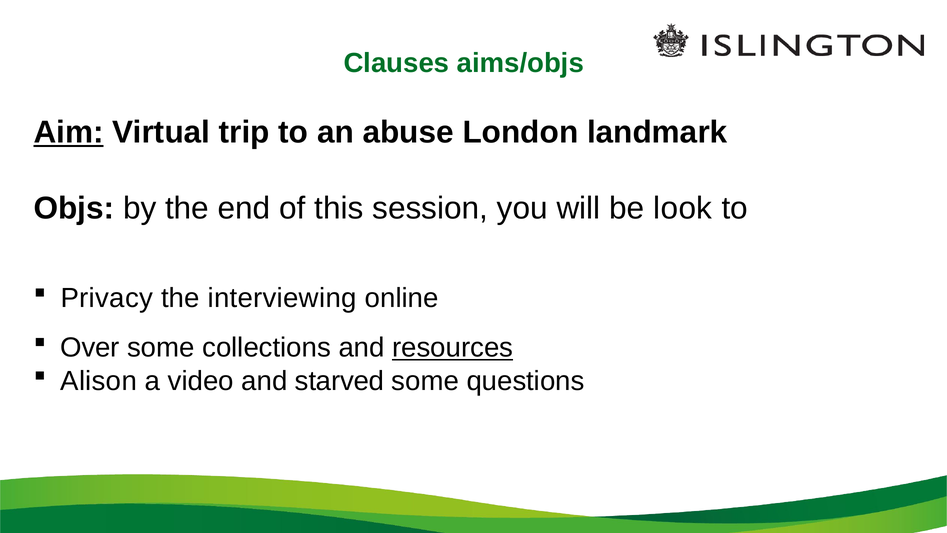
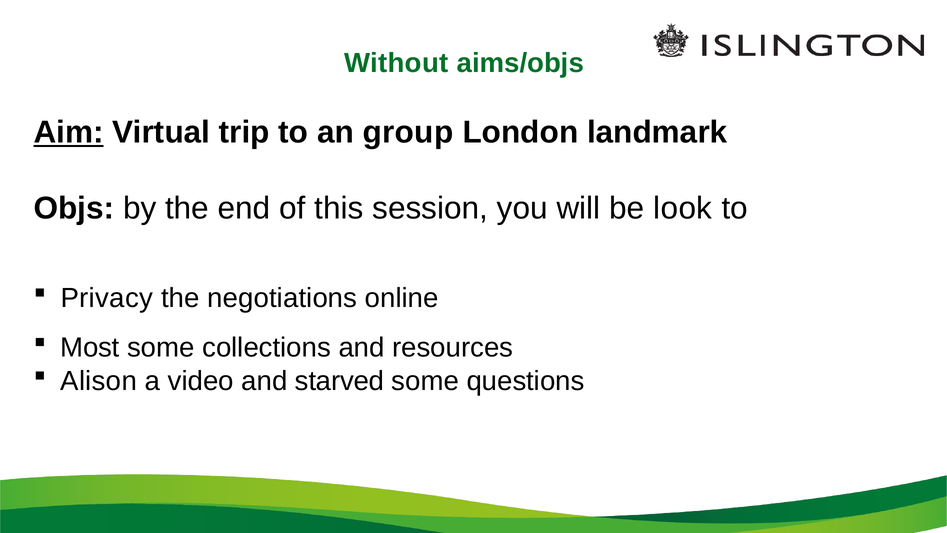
Clauses: Clauses -> Without
abuse: abuse -> group
interviewing: interviewing -> negotiations
Over: Over -> Most
resources underline: present -> none
